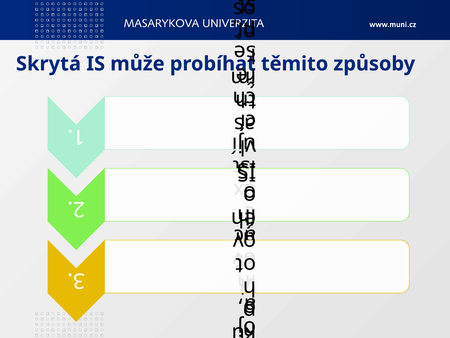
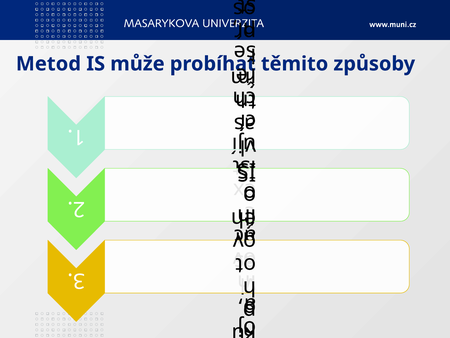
Skrytá: Skrytá -> Metod
